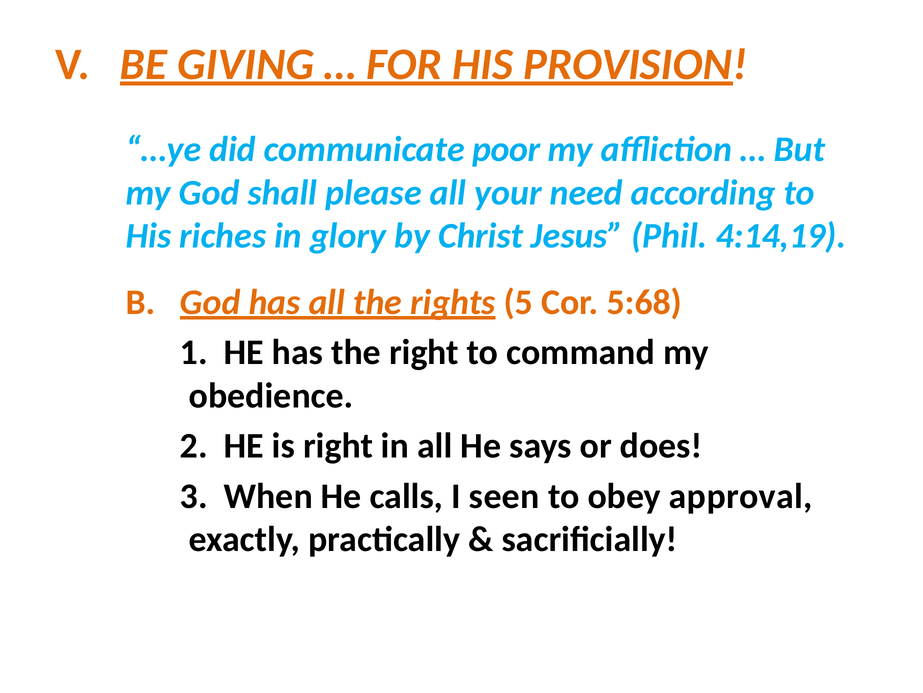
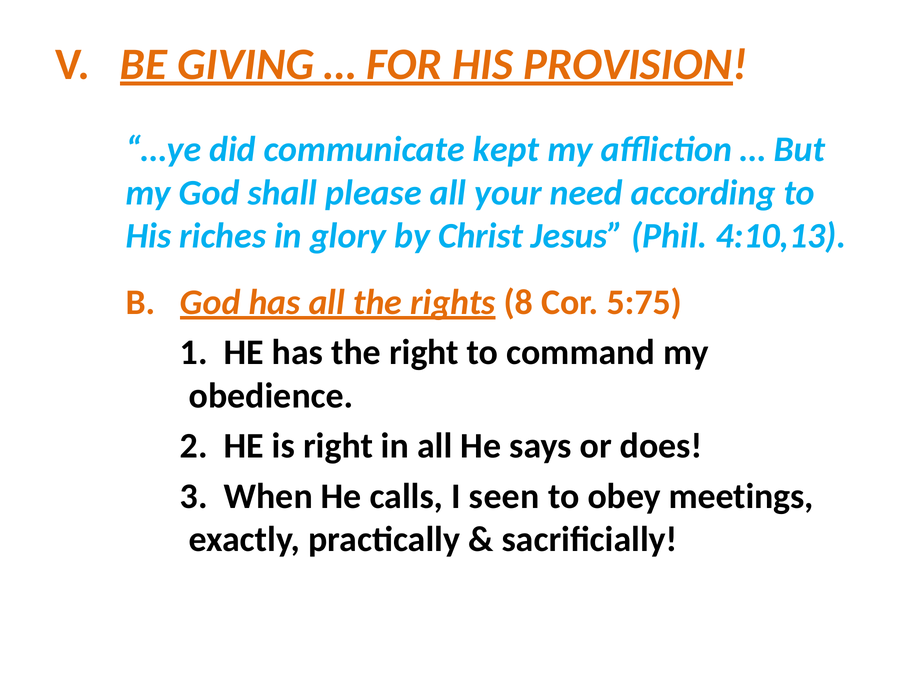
poor: poor -> kept
4:14,19: 4:14,19 -> 4:10,13
5: 5 -> 8
5:68: 5:68 -> 5:75
approval: approval -> meetings
